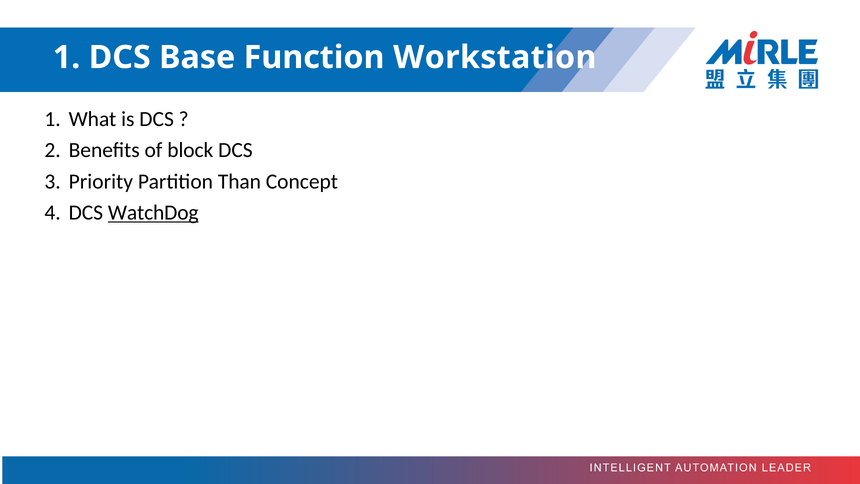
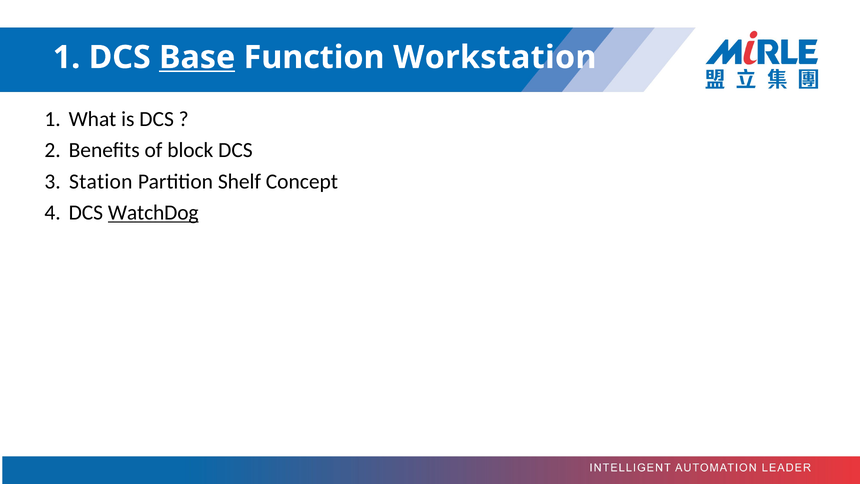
Base underline: none -> present
Priority: Priority -> Station
Than: Than -> Shelf
